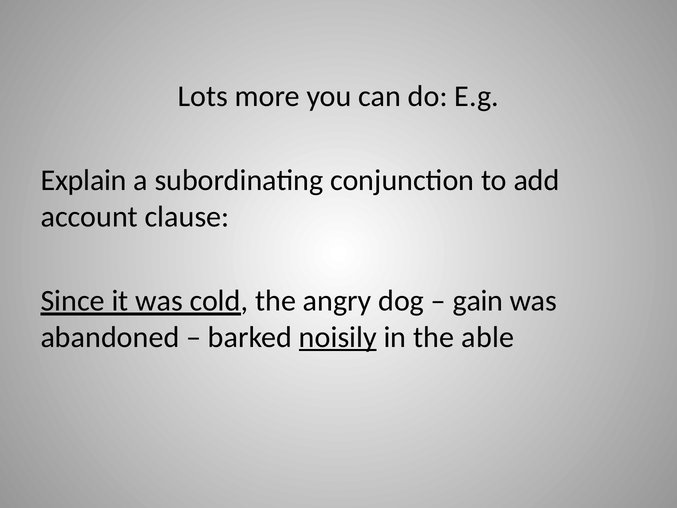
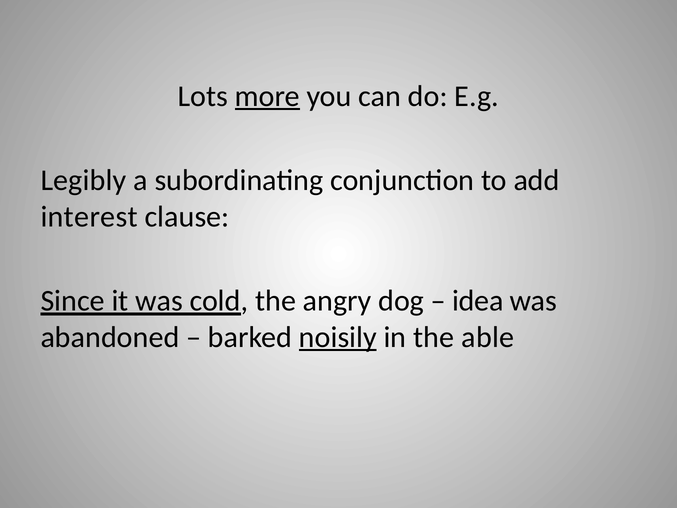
more underline: none -> present
Explain: Explain -> Legibly
account: account -> interest
gain: gain -> idea
